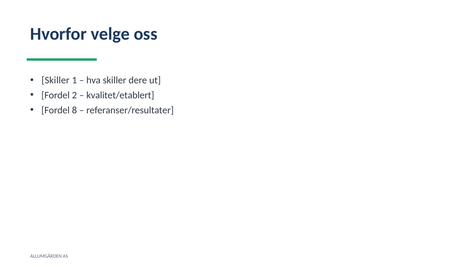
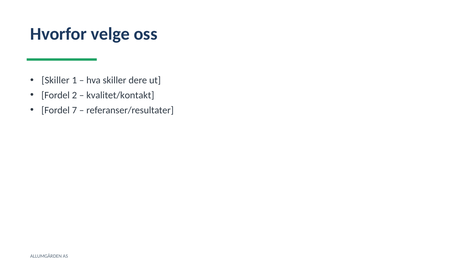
kvalitet/etablert: kvalitet/etablert -> kvalitet/kontakt
8: 8 -> 7
